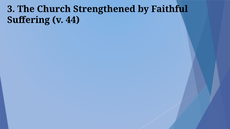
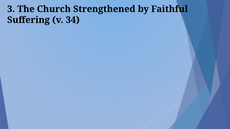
44: 44 -> 34
